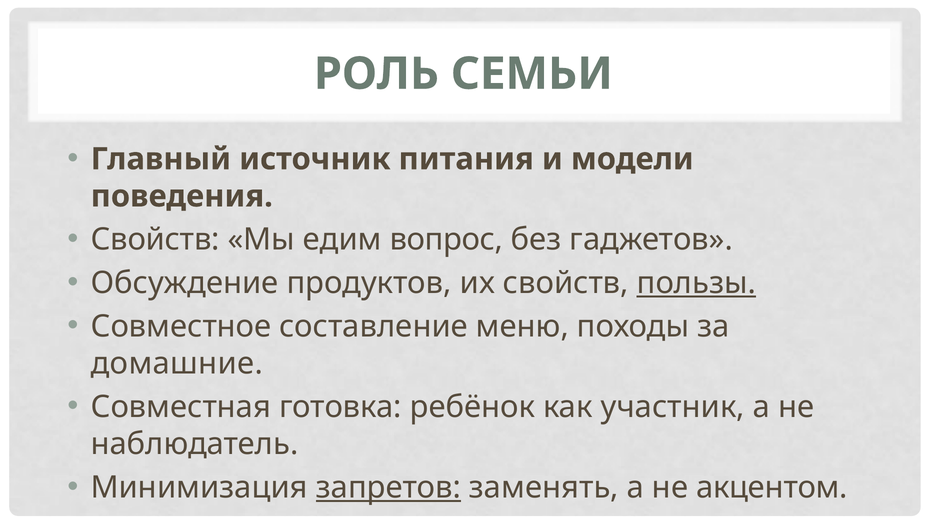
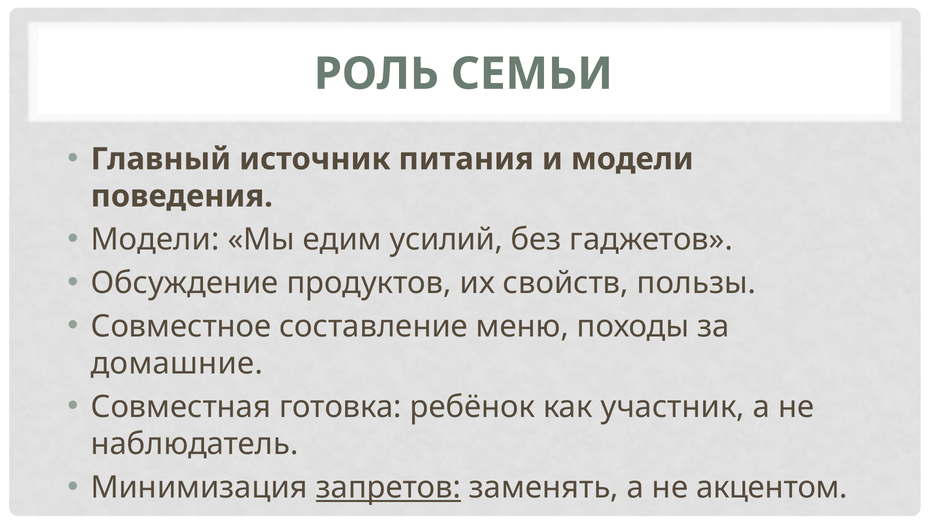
Свойств at (155, 240): Свойств -> Модели
вопрос: вопрос -> усилий
пользы underline: present -> none
